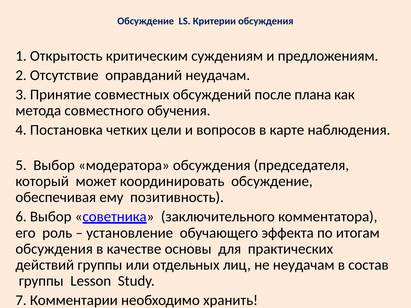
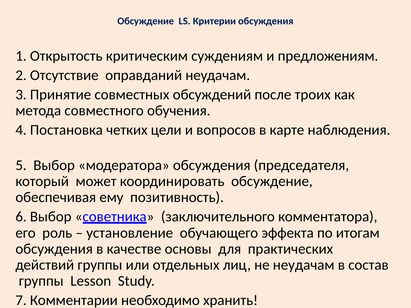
плана: плана -> троих
